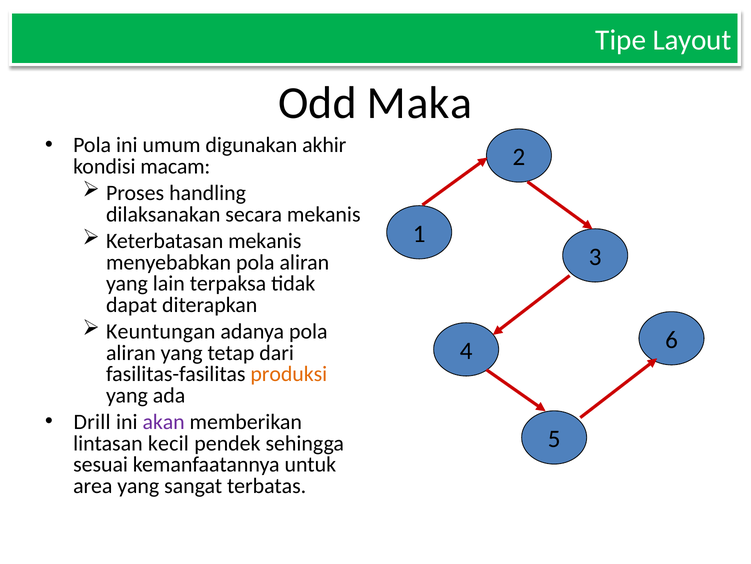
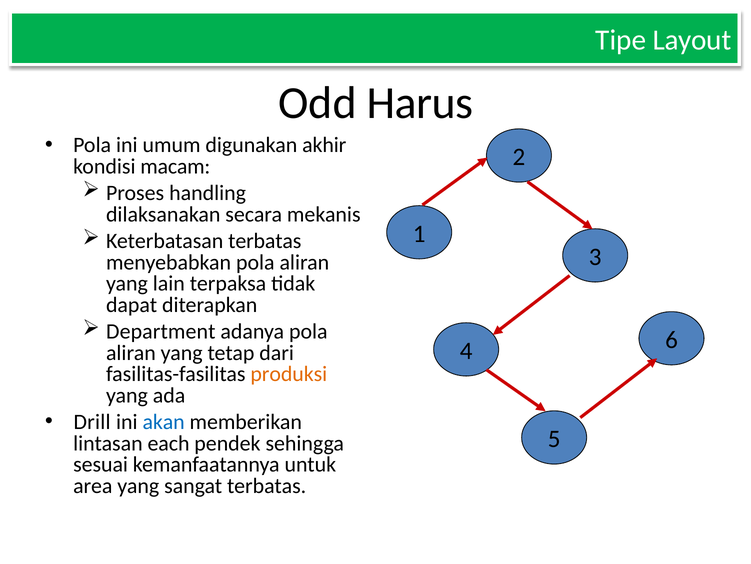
Maka: Maka -> Harus
Keterbatasan mekanis: mekanis -> terbatas
Keuntungan: Keuntungan -> Department
akan colour: purple -> blue
kecil: kecil -> each
